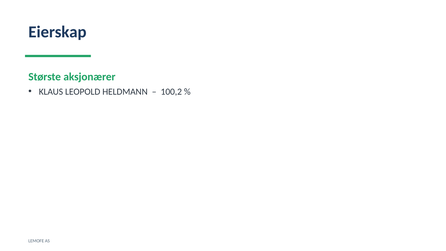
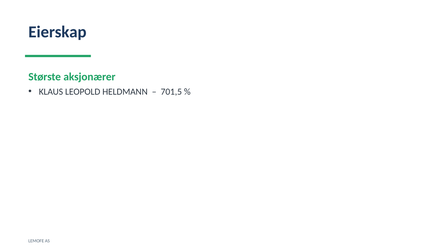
100,2: 100,2 -> 701,5
